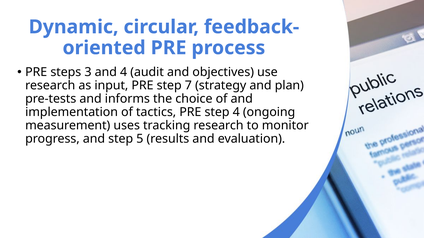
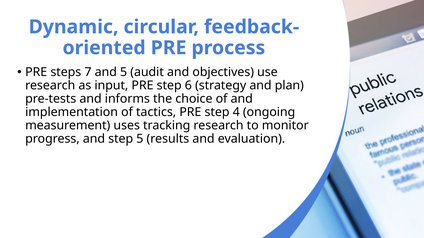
3: 3 -> 7
and 4: 4 -> 5
7: 7 -> 6
